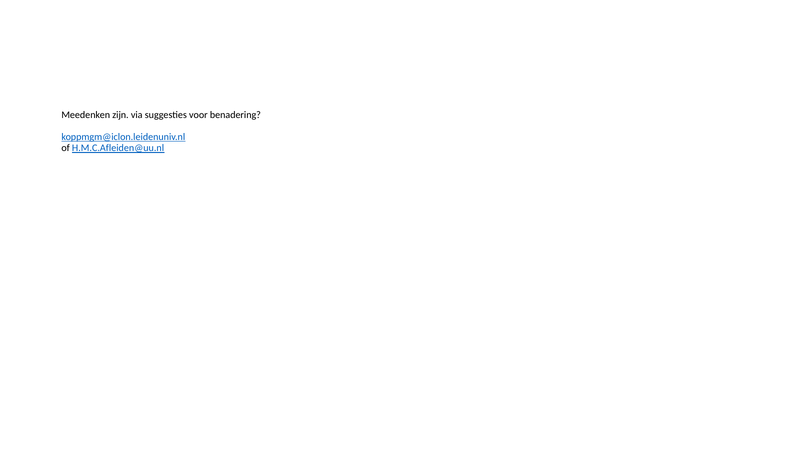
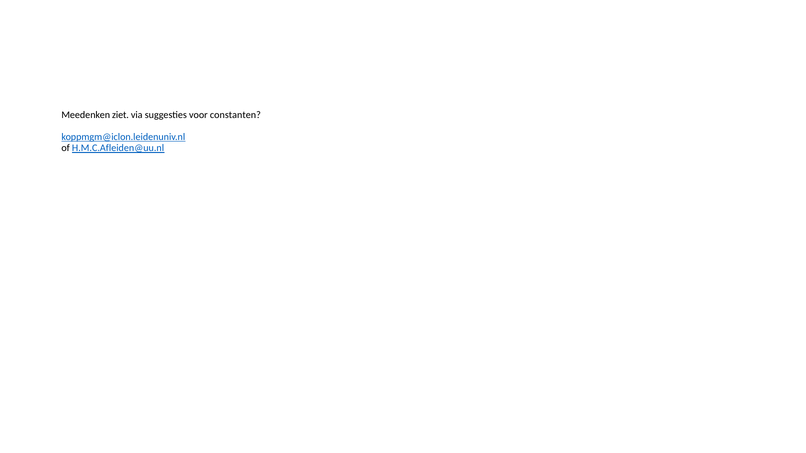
zijn: zijn -> ziet
benadering: benadering -> constanten
